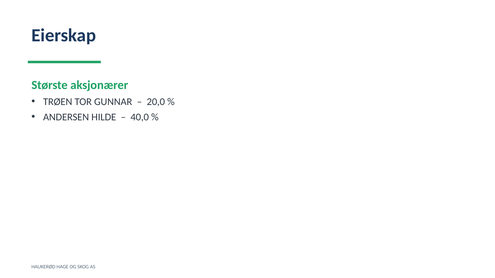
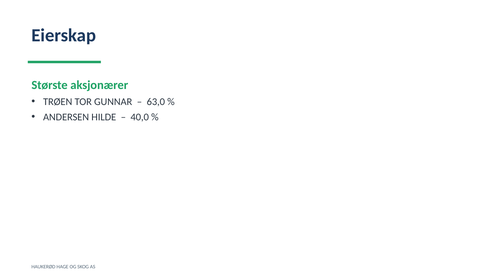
20,0: 20,0 -> 63,0
